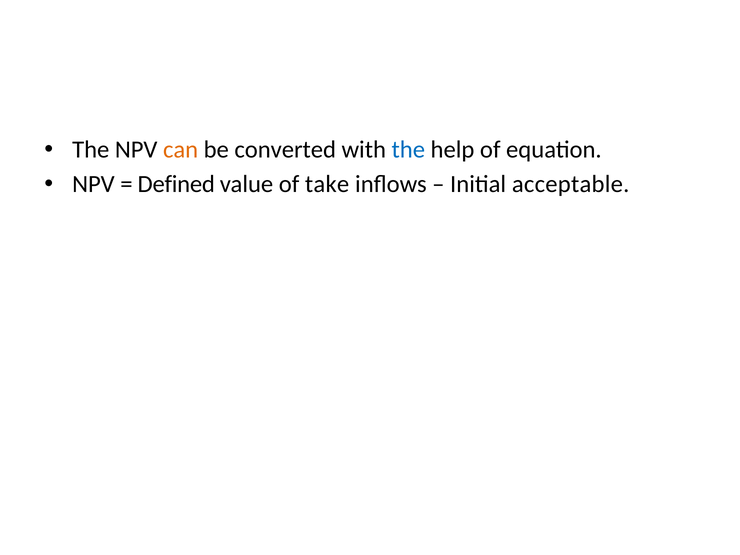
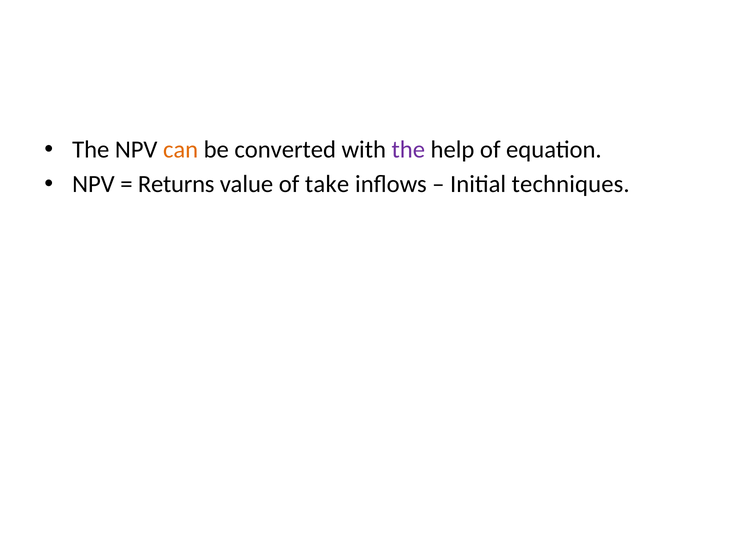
the at (408, 150) colour: blue -> purple
Defined: Defined -> Returns
acceptable: acceptable -> techniques
